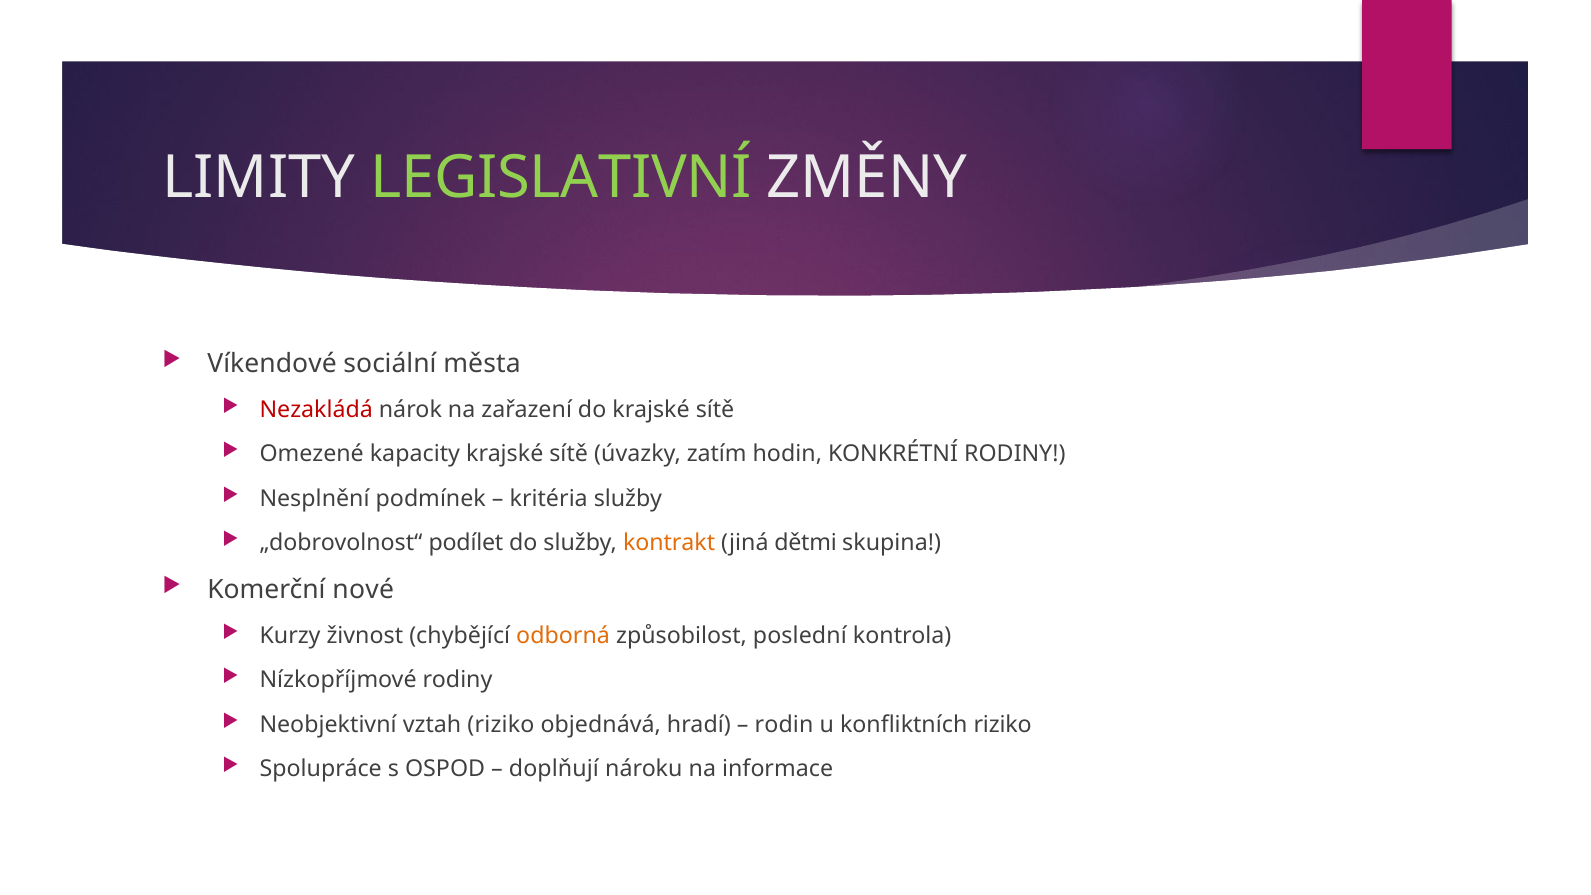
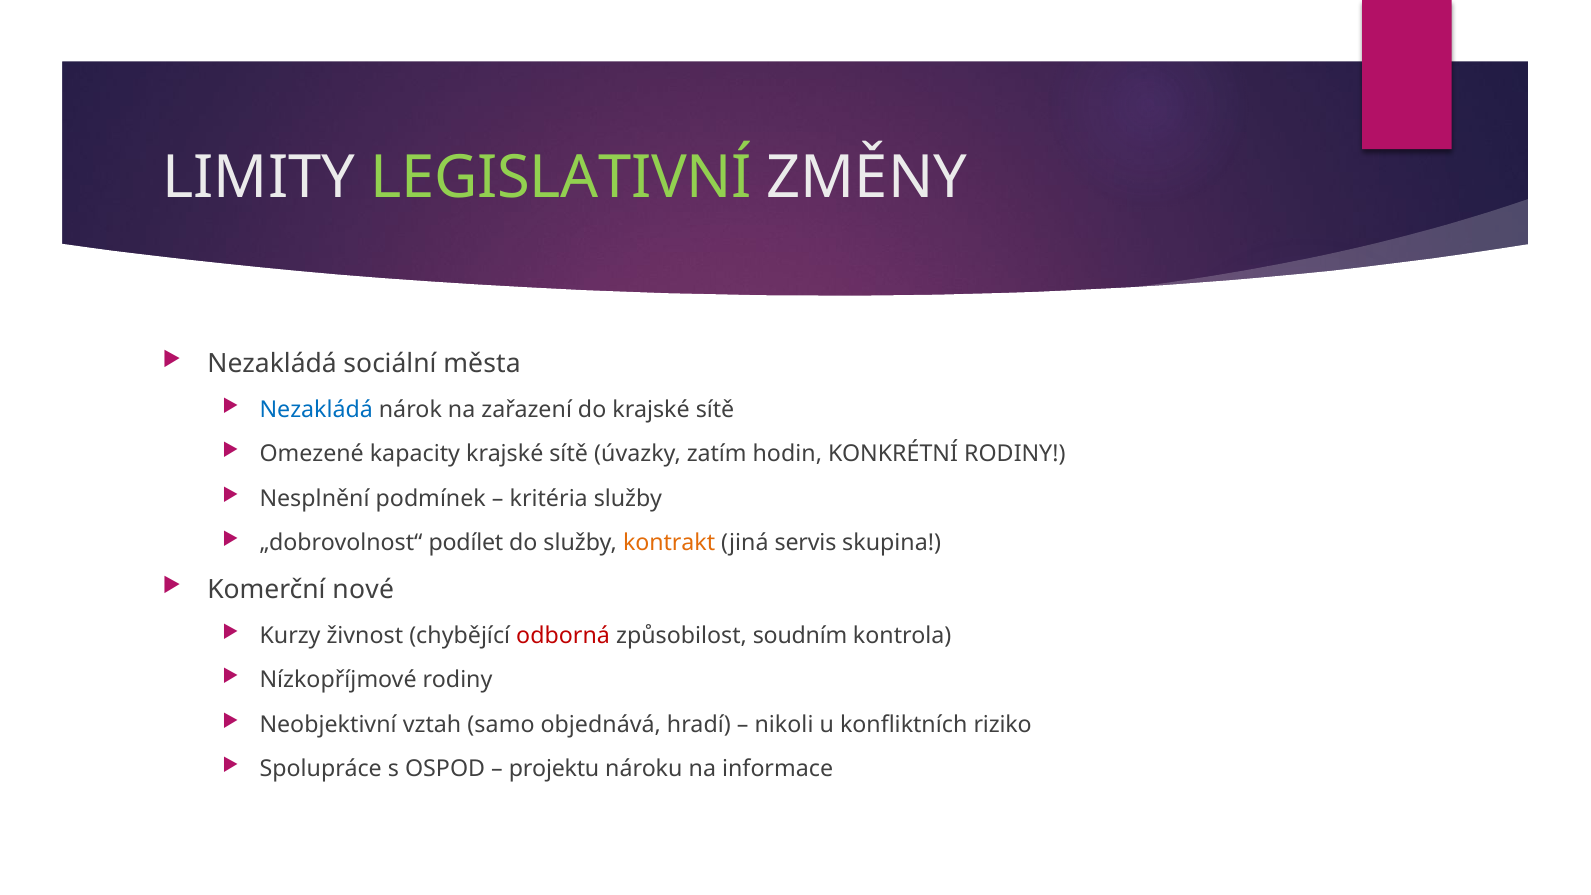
Víkendové at (272, 363): Víkendové -> Nezakládá
Nezakládá at (316, 410) colour: red -> blue
dětmi: dětmi -> servis
odborná colour: orange -> red
poslední: poslední -> soudním
vztah riziko: riziko -> samo
rodin: rodin -> nikoli
doplňují: doplňují -> projektu
